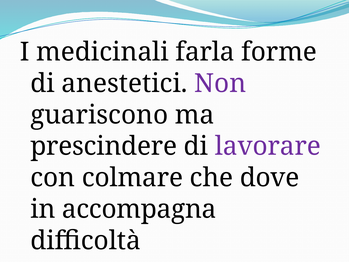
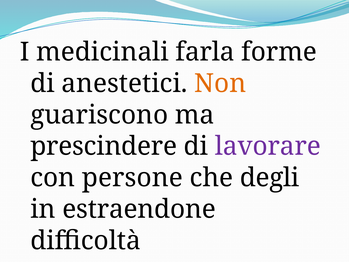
Non colour: purple -> orange
colmare: colmare -> persone
dove: dove -> degli
accompagna: accompagna -> estraendone
